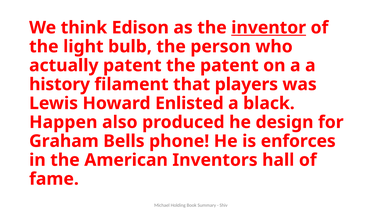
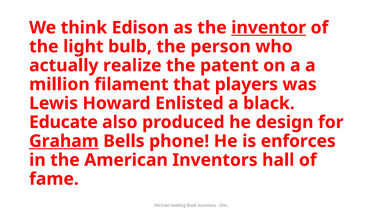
actually patent: patent -> realize
history: history -> million
Happen: Happen -> Educate
Graham underline: none -> present
